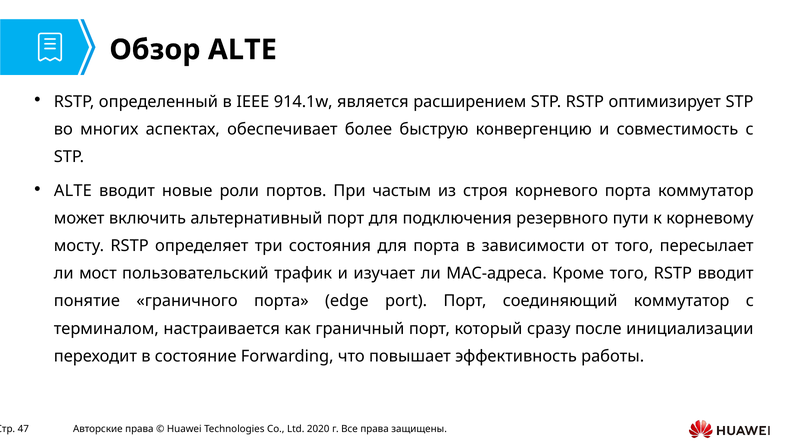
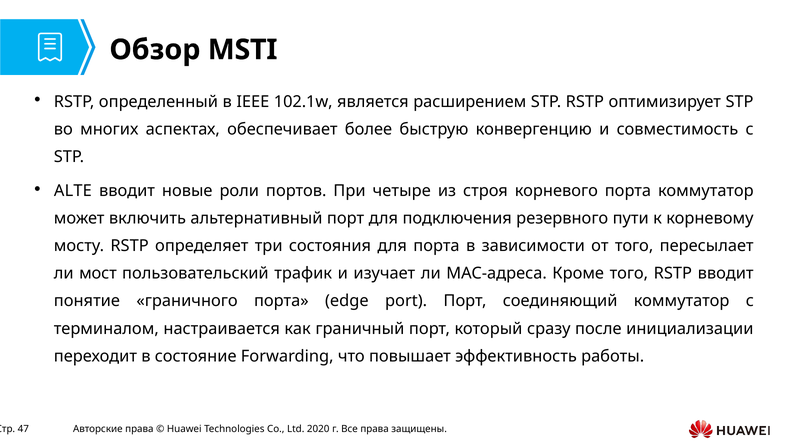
Обзор ALTE: ALTE -> MSTI
914.1w: 914.1w -> 102.1w
частым: частым -> четыре
